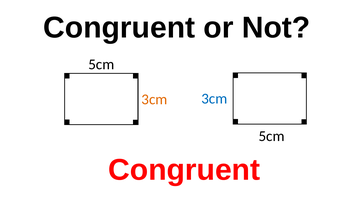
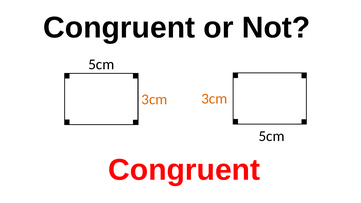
3cm at (214, 99) colour: blue -> orange
